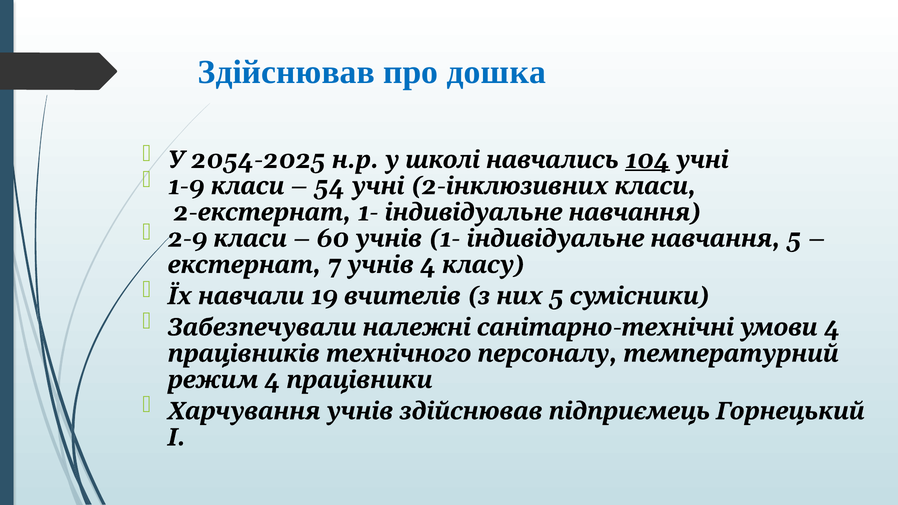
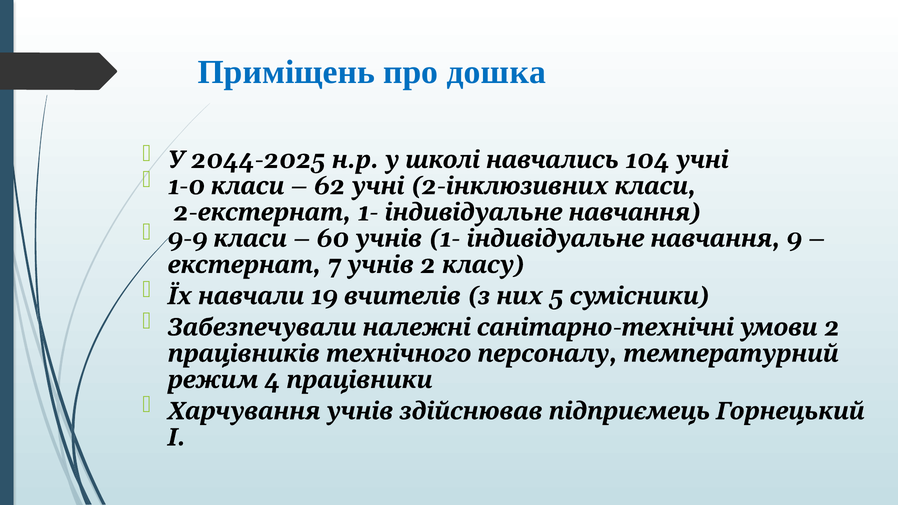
Здійснював at (286, 72): Здійснював -> Приміщень
2054-2025: 2054-2025 -> 2044-2025
104 underline: present -> none
1-9: 1-9 -> 1-0
54: 54 -> 62
2-9: 2-9 -> 9-9
5 at (794, 239): 5 -> 9
7 4: 4 -> 2
4 at (832, 328): 4 -> 2
